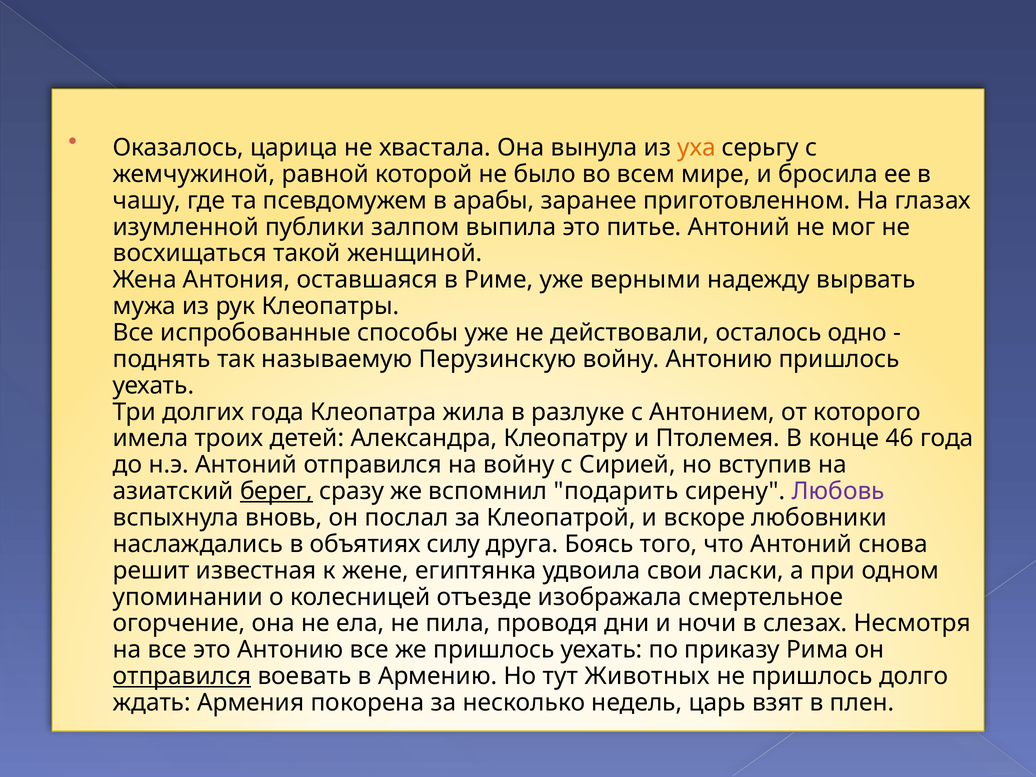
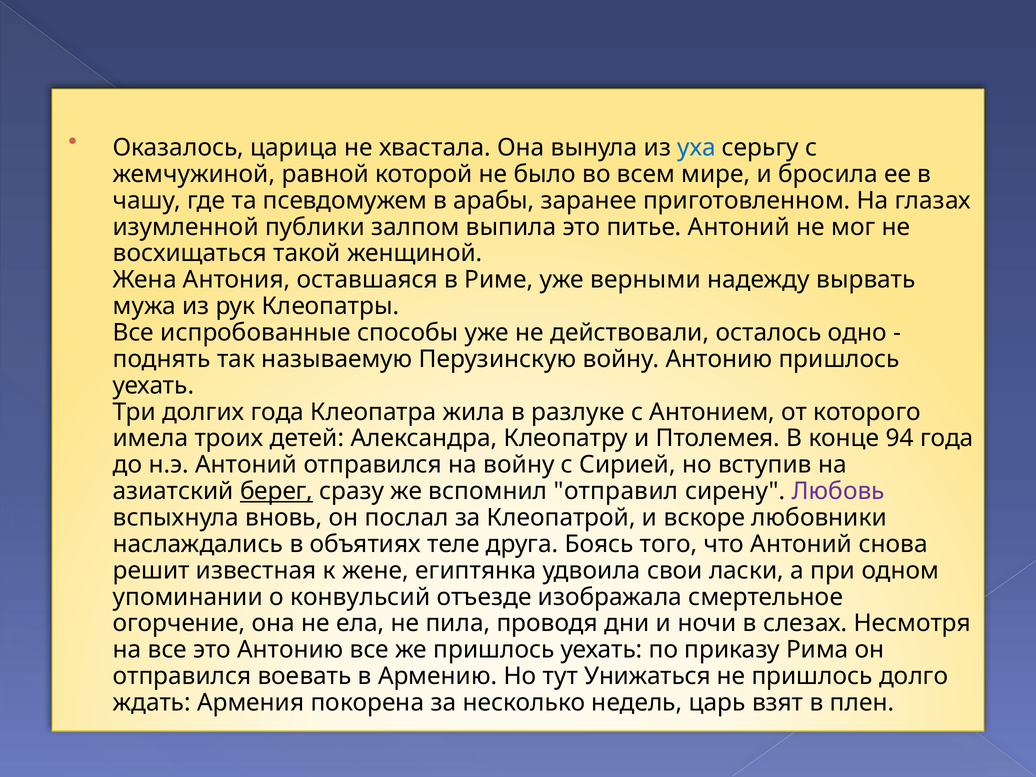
уха colour: orange -> blue
46: 46 -> 94
подарить: подарить -> отправил
силу: силу -> теле
колесницей: колесницей -> конвульсий
отправился at (182, 676) underline: present -> none
Животных: Животных -> Унижаться
